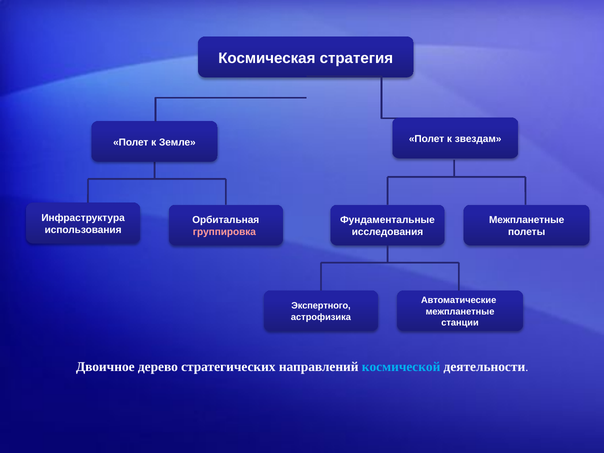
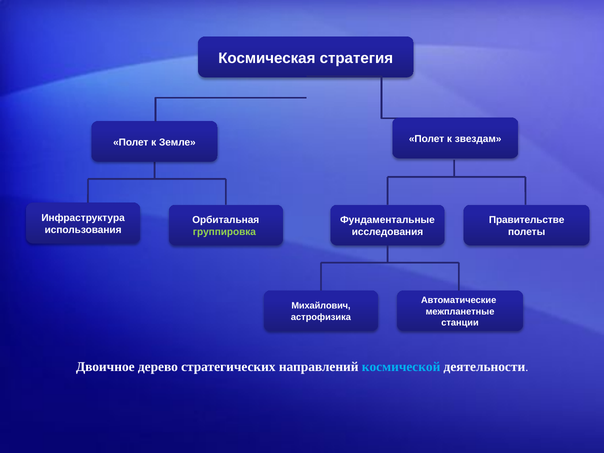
Межпланетные at (527, 220): Межпланетные -> Правительстве
группировка colour: pink -> light green
Экспертного: Экспертного -> Михайлович
